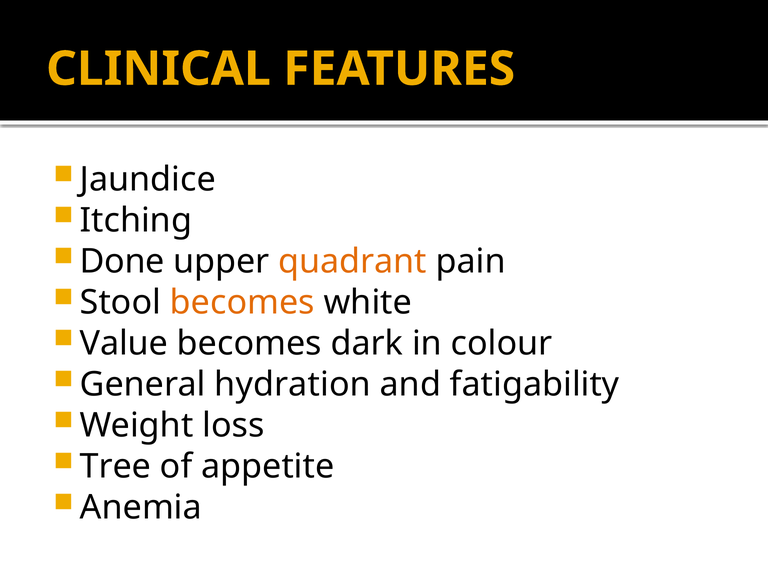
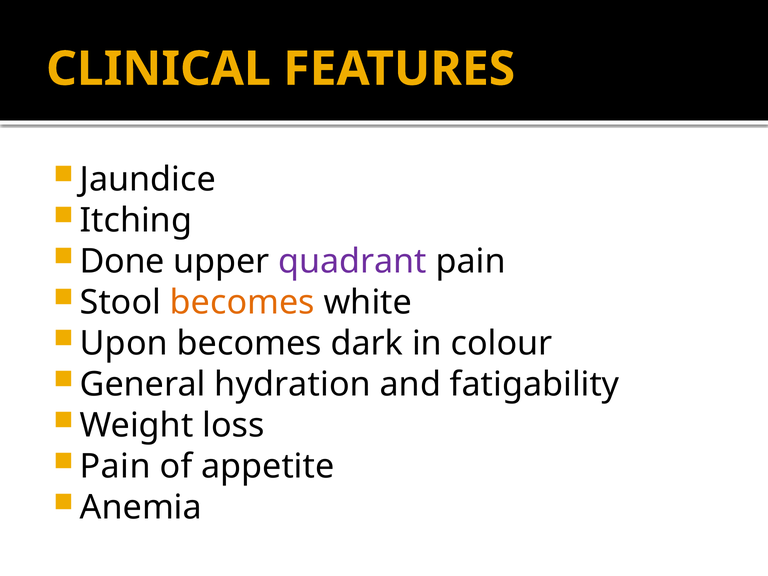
quadrant colour: orange -> purple
Value: Value -> Upon
Tree at (116, 466): Tree -> Pain
